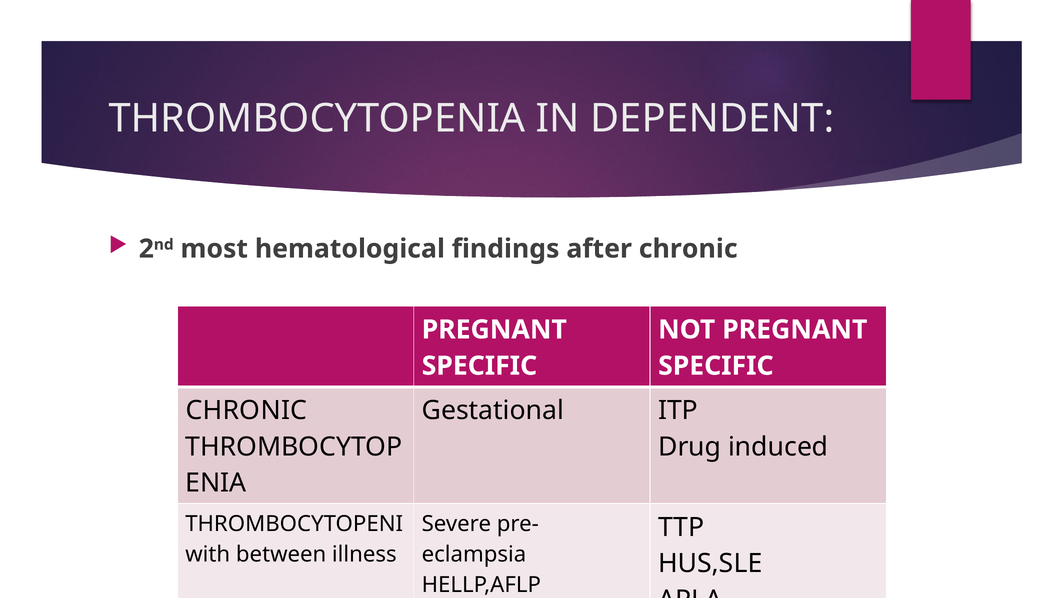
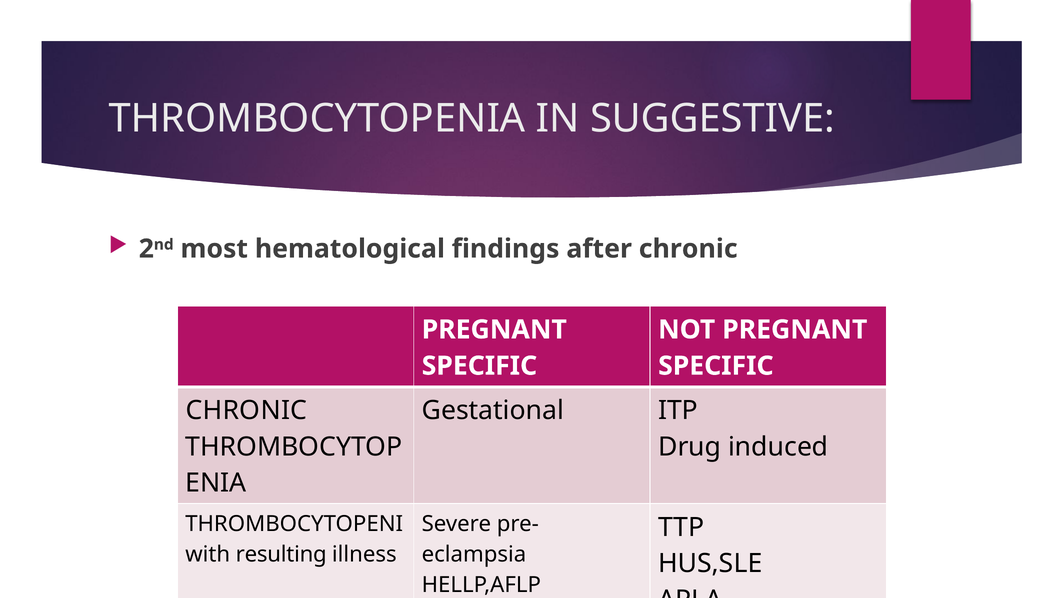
DEPENDENT: DEPENDENT -> SUGGESTIVE
between: between -> resulting
